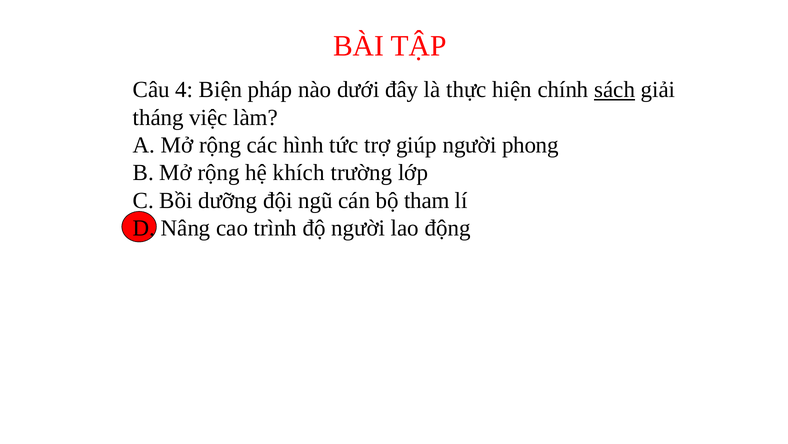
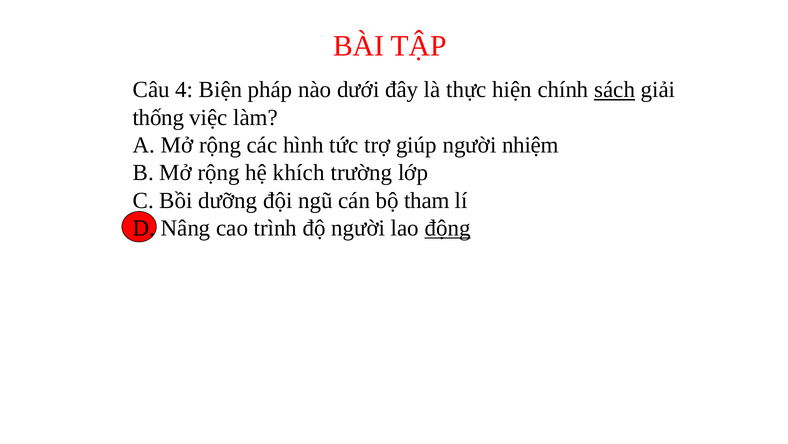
tháng: tháng -> thống
phong: phong -> nhiệm
động underline: none -> present
